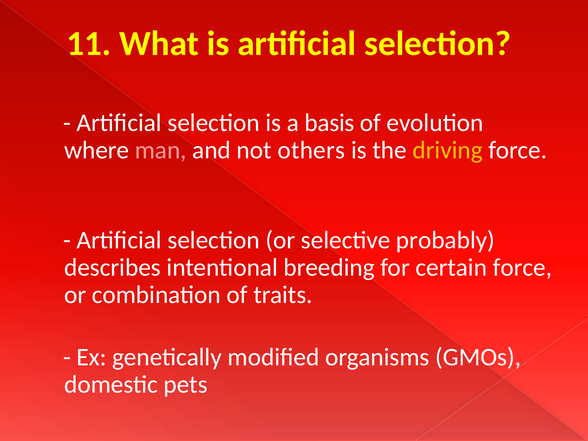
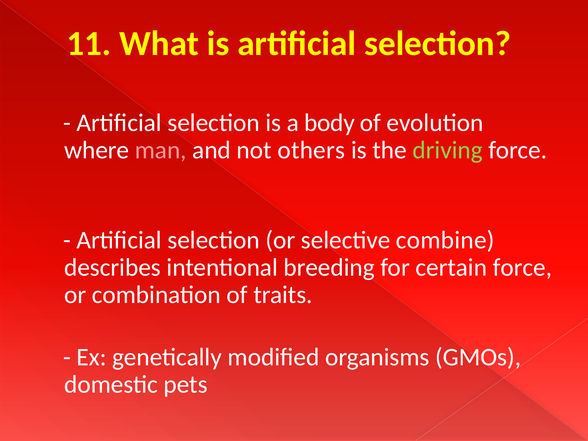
basis: basis -> body
driving colour: yellow -> light green
probably: probably -> combine
